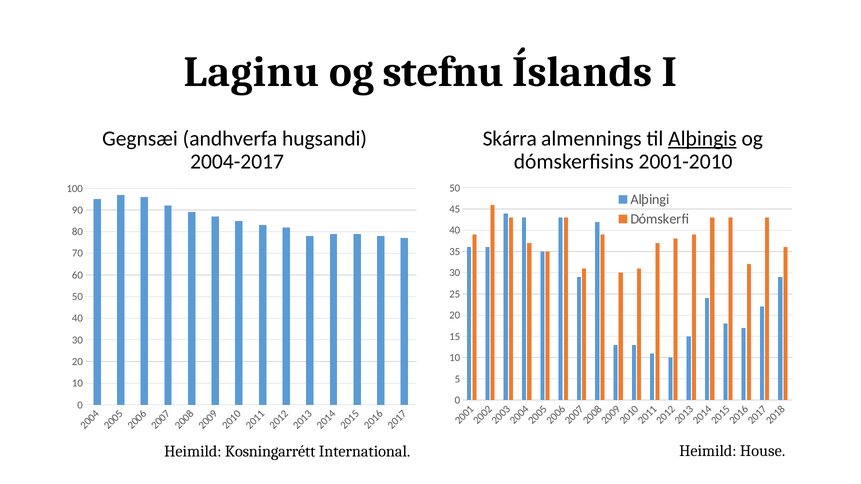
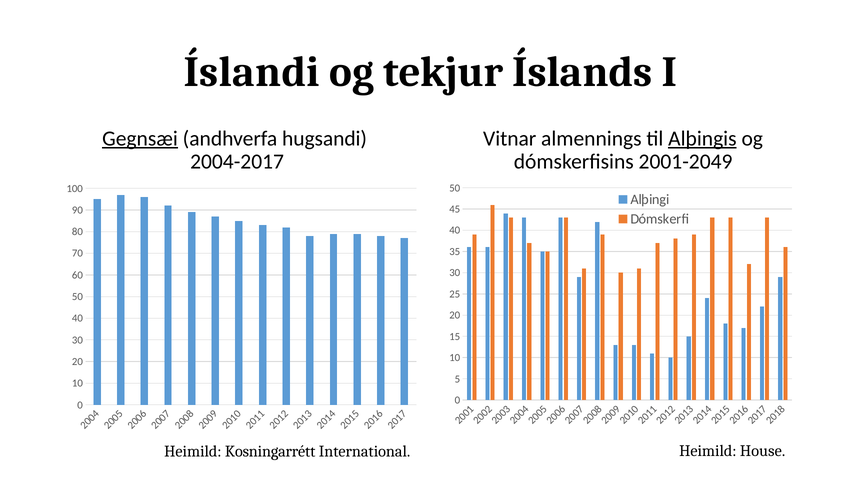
Laginu: Laginu -> Íslandi
stefnu: stefnu -> tekjur
Gegnsæi underline: none -> present
Skárra: Skárra -> Vitnar
2001-2010: 2001-2010 -> 2001-2049
